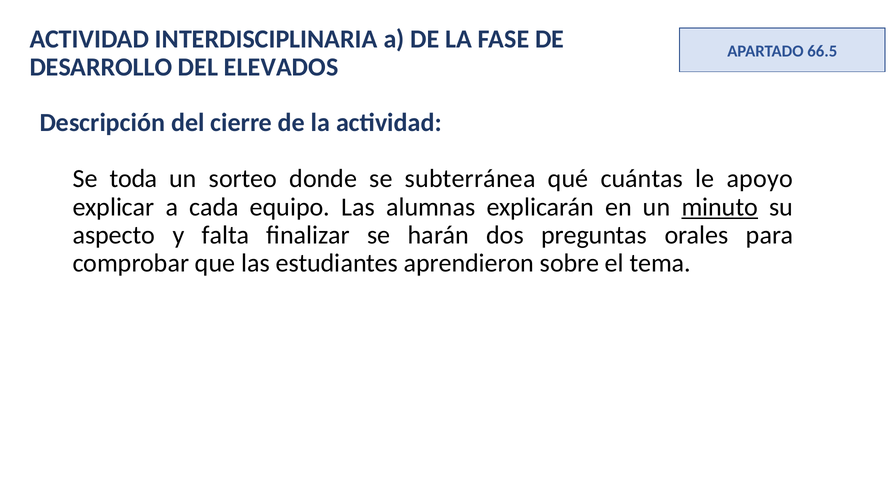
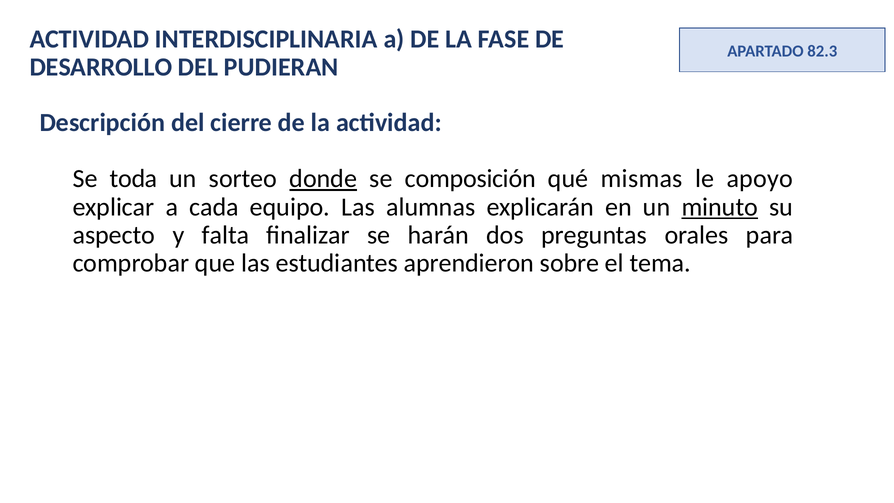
66.5: 66.5 -> 82.3
ELEVADOS: ELEVADOS -> PUDIERAN
donde underline: none -> present
subterránea: subterránea -> composición
cuántas: cuántas -> mismas
